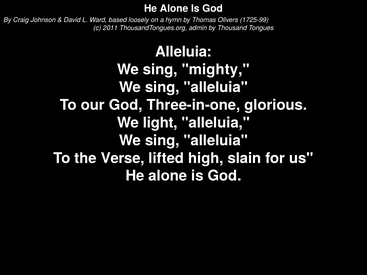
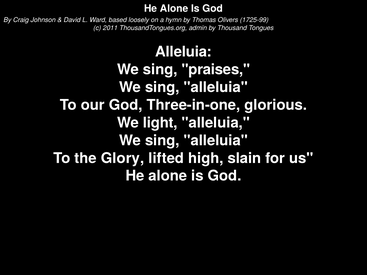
mighty: mighty -> praises
Verse: Verse -> Glory
